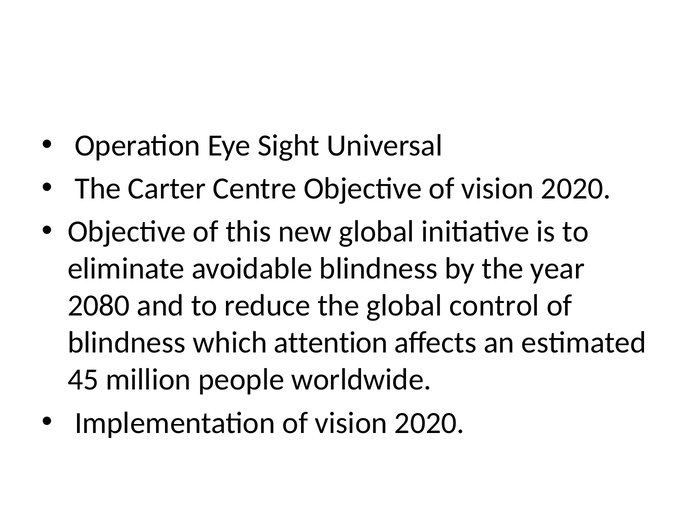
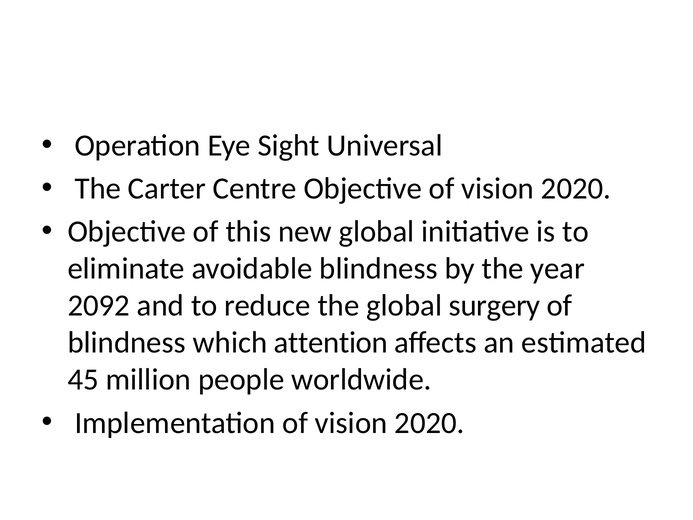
2080: 2080 -> 2092
control: control -> surgery
